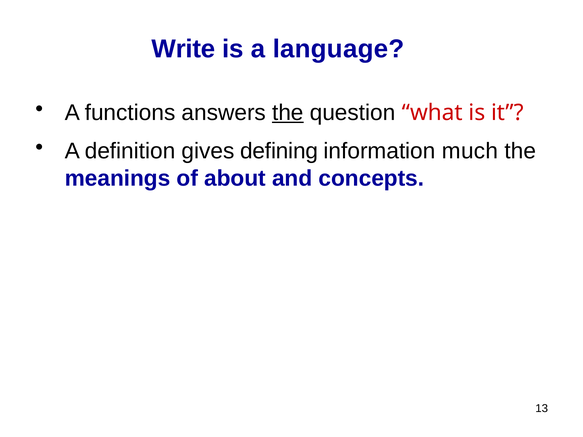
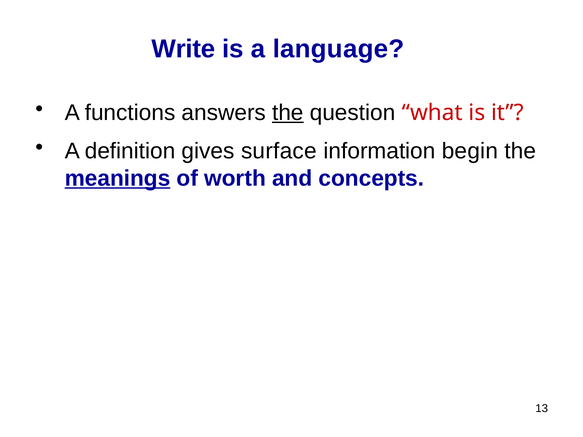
defining: defining -> surface
much: much -> begin
meanings underline: none -> present
about: about -> worth
